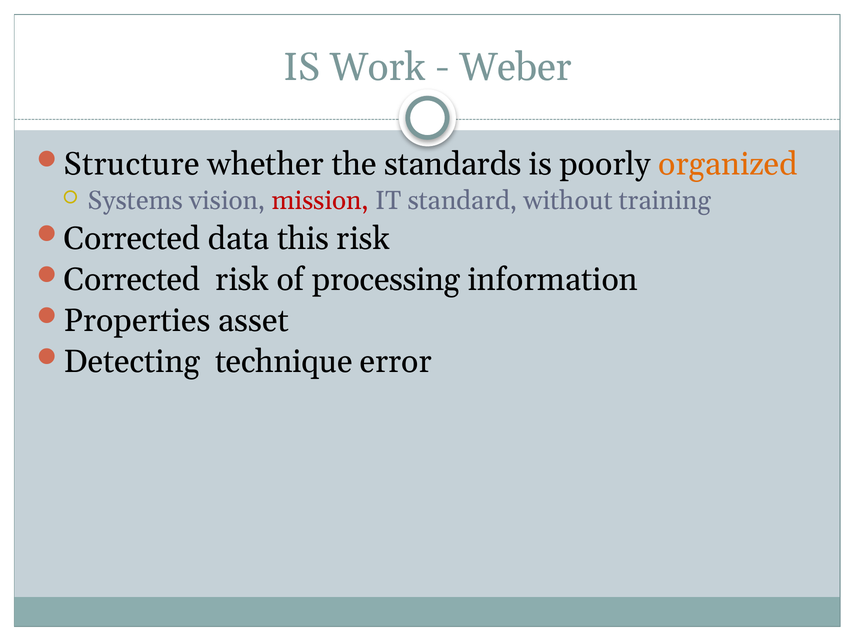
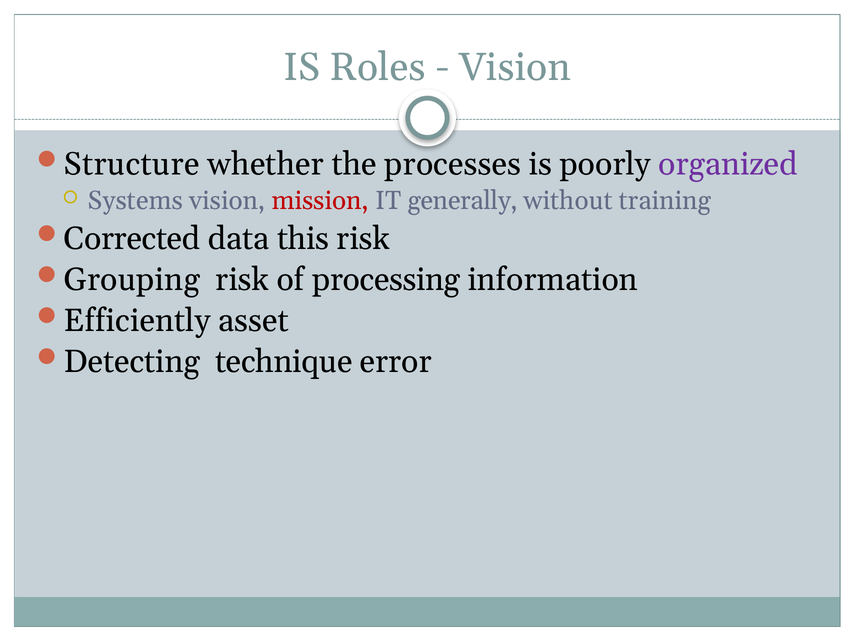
Work: Work -> Roles
Weber at (515, 67): Weber -> Vision
standards: standards -> processes
organized colour: orange -> purple
standard: standard -> generally
Corrected at (132, 280): Corrected -> Grouping
Properties: Properties -> Efficiently
